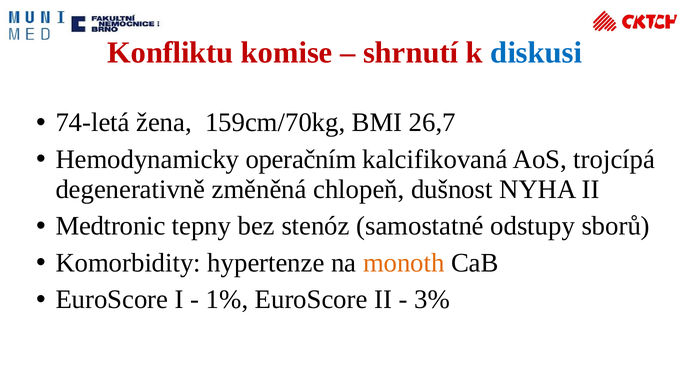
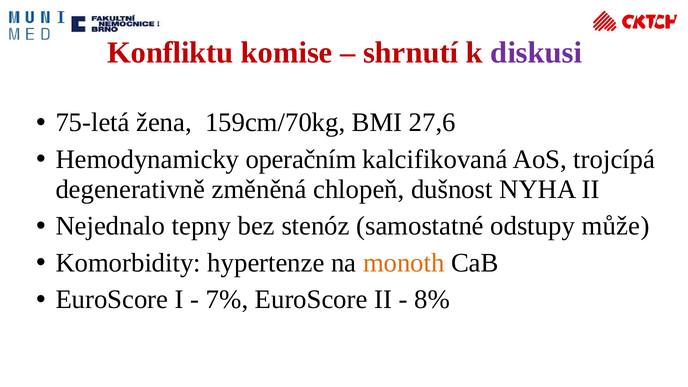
diskusi colour: blue -> purple
74-letá: 74-letá -> 75-letá
26,7: 26,7 -> 27,6
Medtronic: Medtronic -> Nejednalo
sborů: sborů -> může
1%: 1% -> 7%
3%: 3% -> 8%
